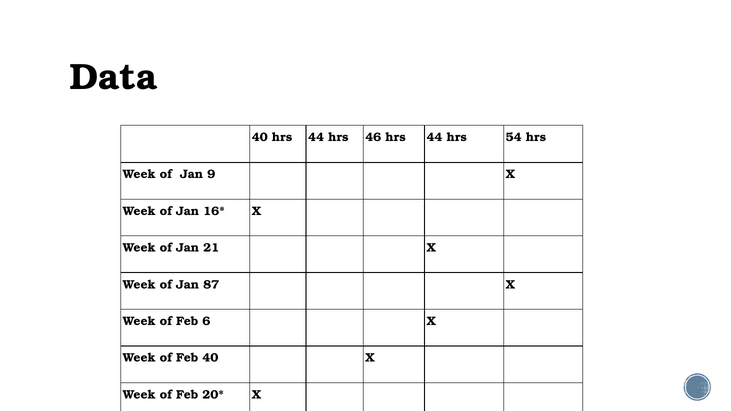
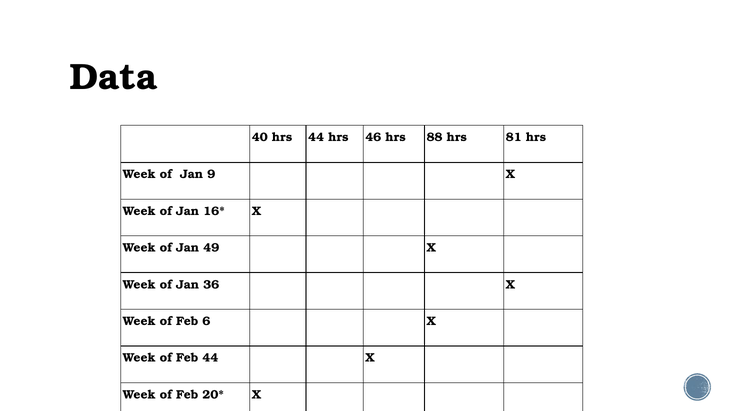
46 hrs 44: 44 -> 88
54: 54 -> 81
21: 21 -> 49
87: 87 -> 36
Feb 40: 40 -> 44
